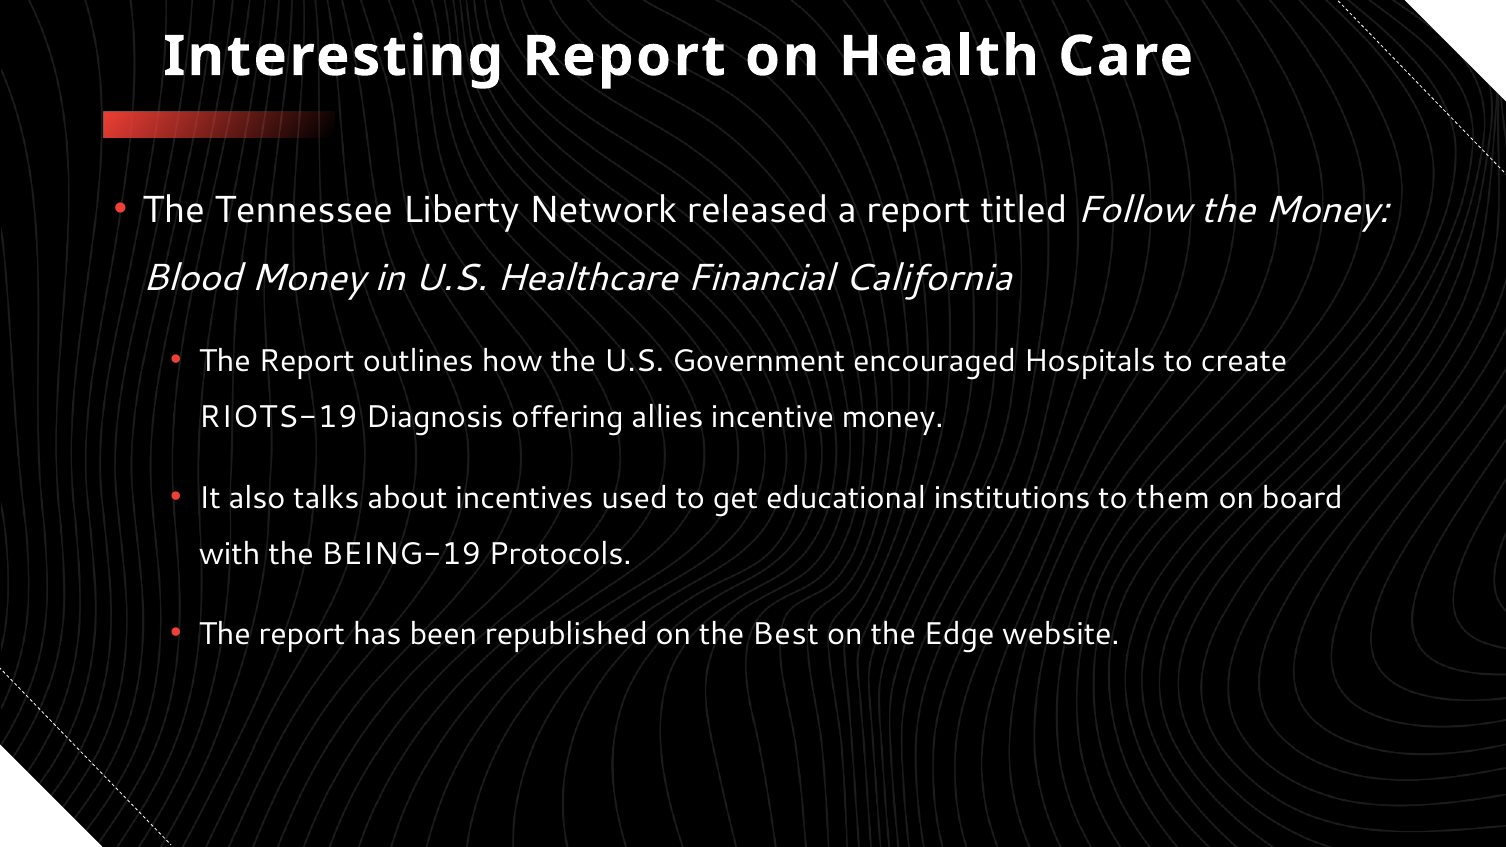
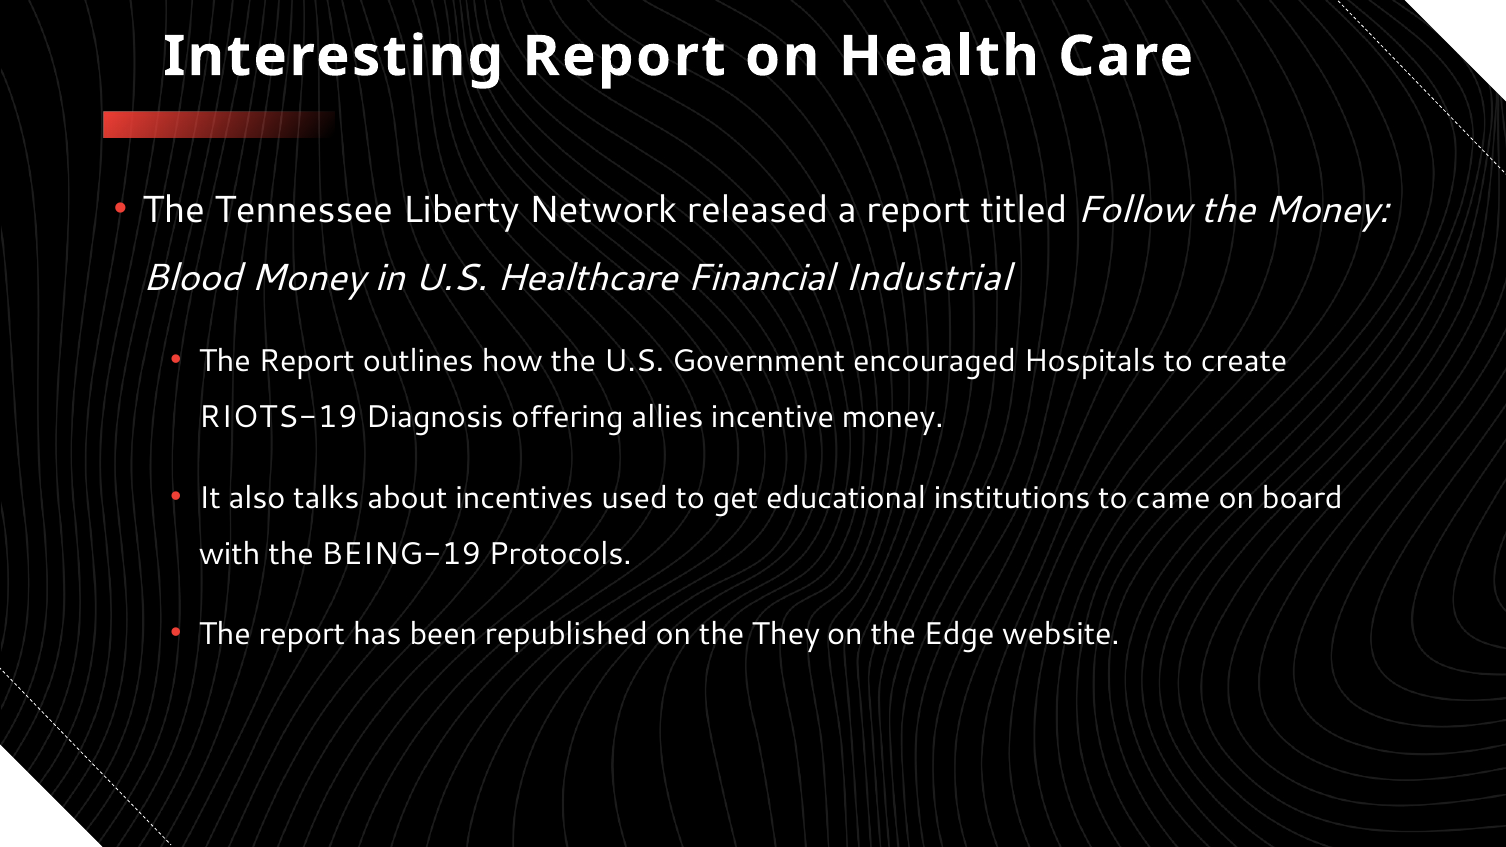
California: California -> Industrial
them: them -> came
Best: Best -> They
